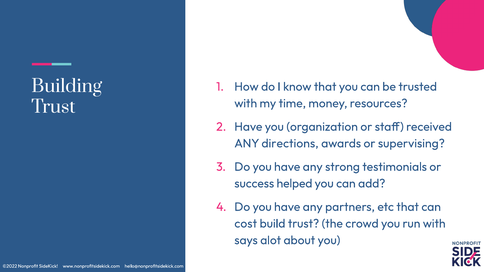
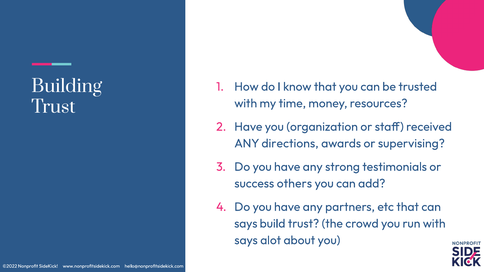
helped: helped -> others
cost at (246, 224): cost -> says
